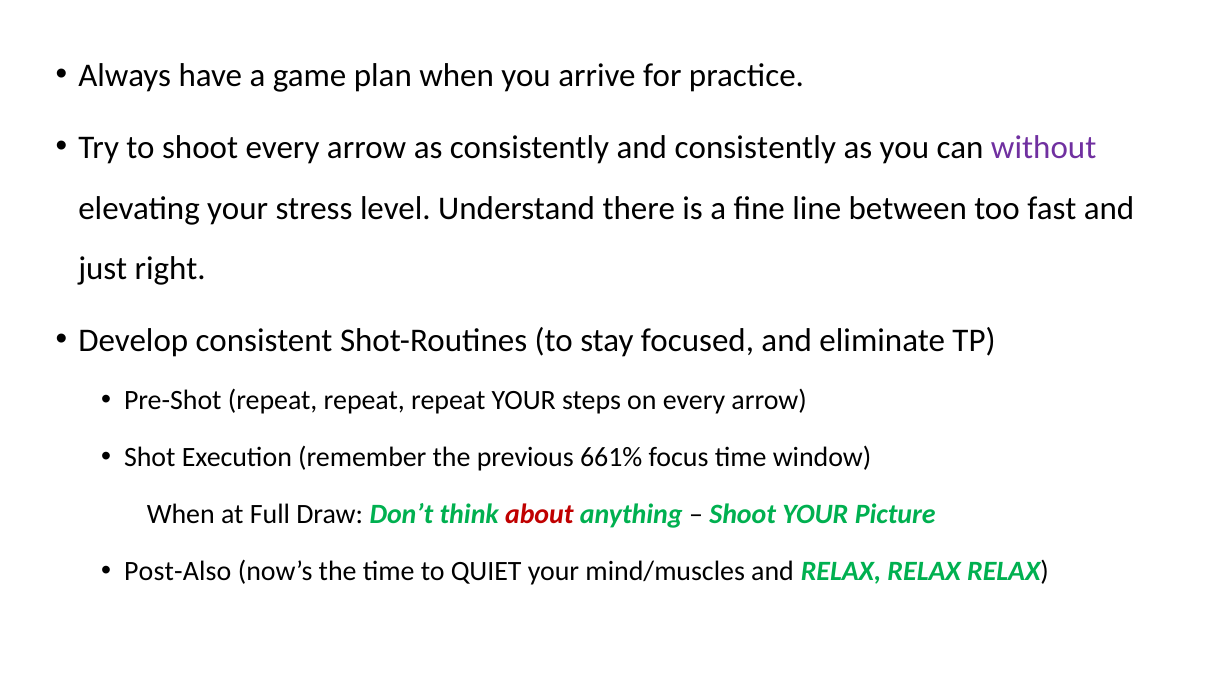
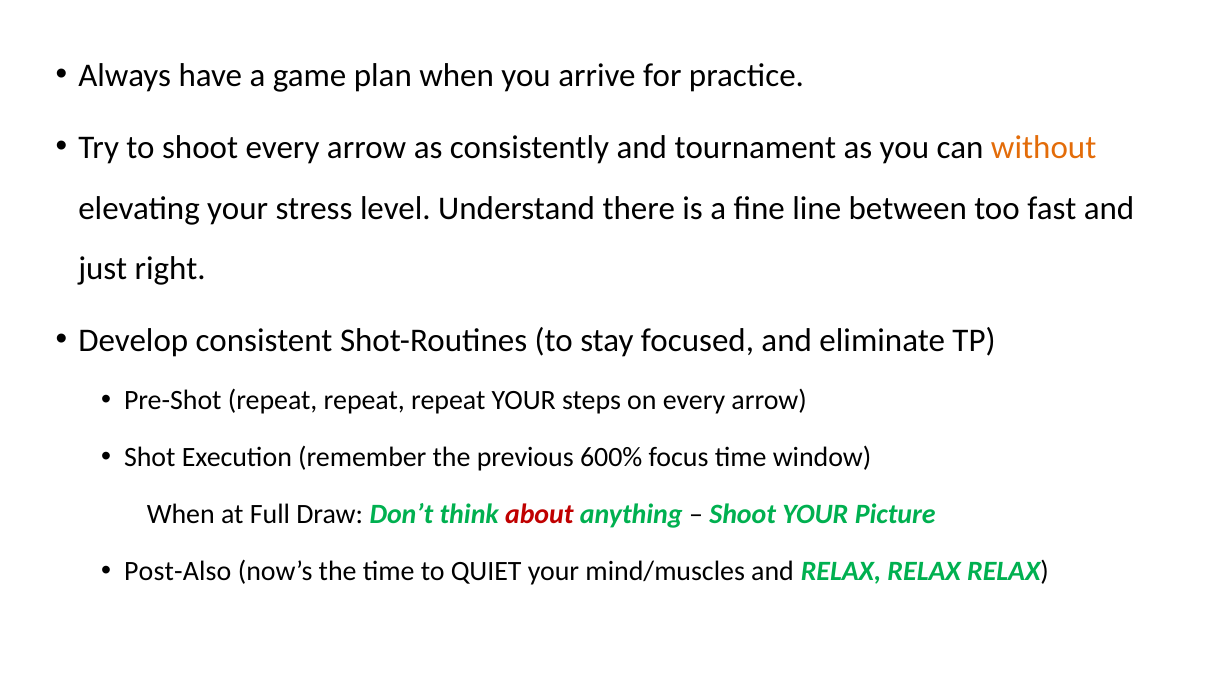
and consistently: consistently -> tournament
without colour: purple -> orange
661%: 661% -> 600%
